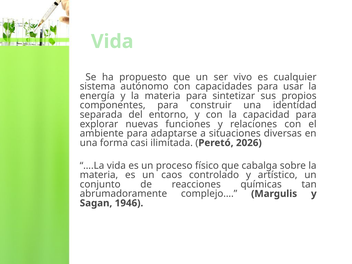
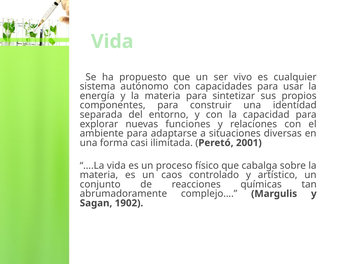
2026: 2026 -> 2001
1946: 1946 -> 1902
